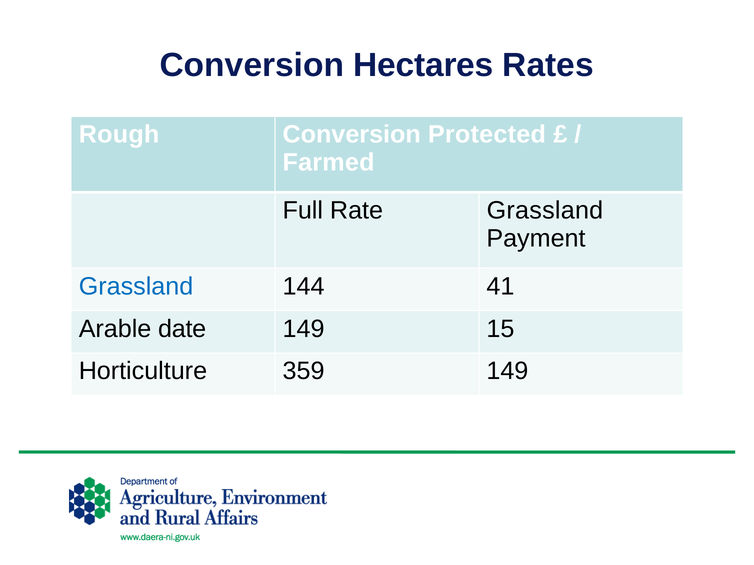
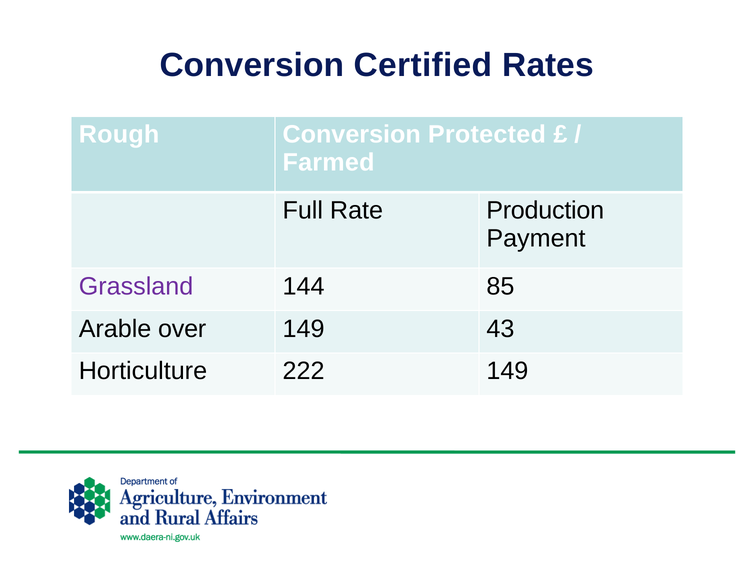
Hectares: Hectares -> Certified
Rate Grassland: Grassland -> Production
Grassland at (136, 287) colour: blue -> purple
41: 41 -> 85
date: date -> over
15: 15 -> 43
359: 359 -> 222
